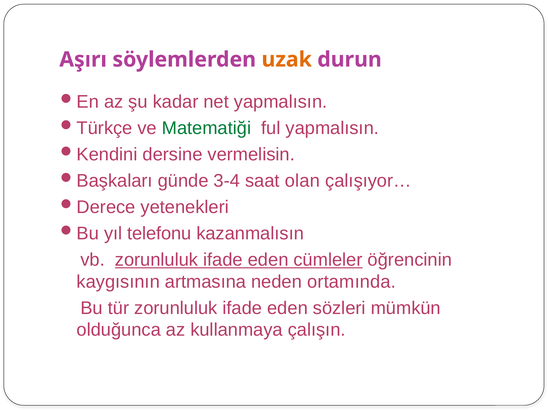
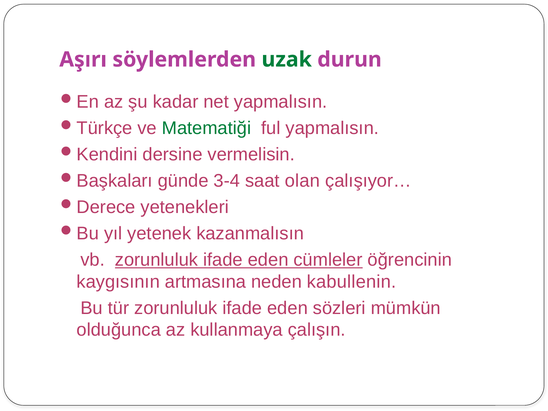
uzak colour: orange -> green
telefonu: telefonu -> yetenek
ortamında: ortamında -> kabullenin
